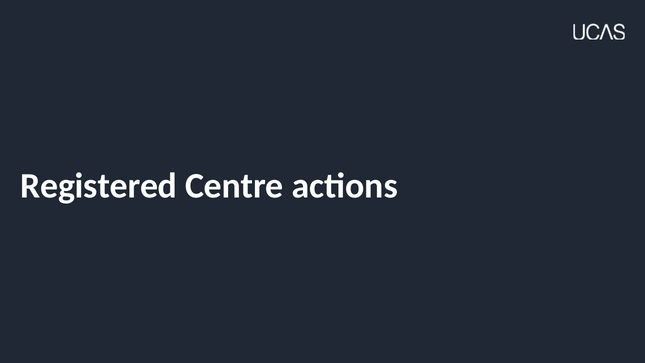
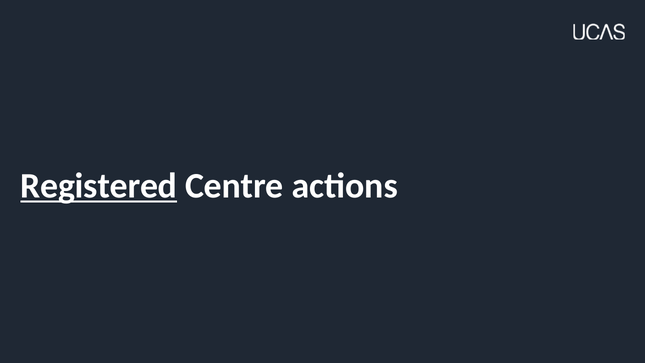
Registered underline: none -> present
